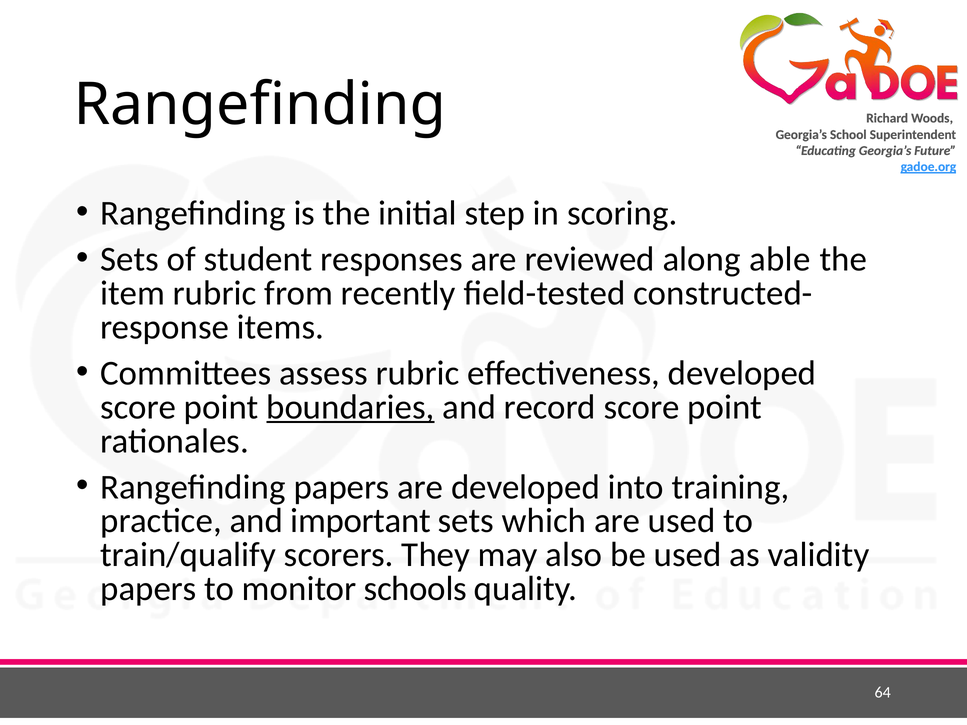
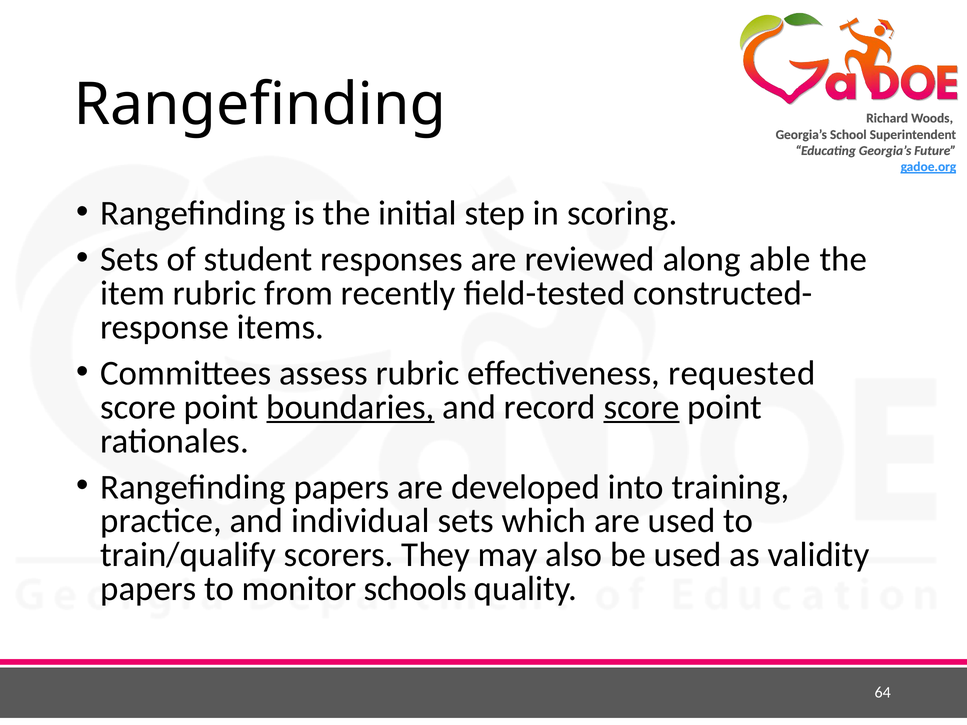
effectiveness developed: developed -> requested
score at (642, 407) underline: none -> present
important: important -> individual
